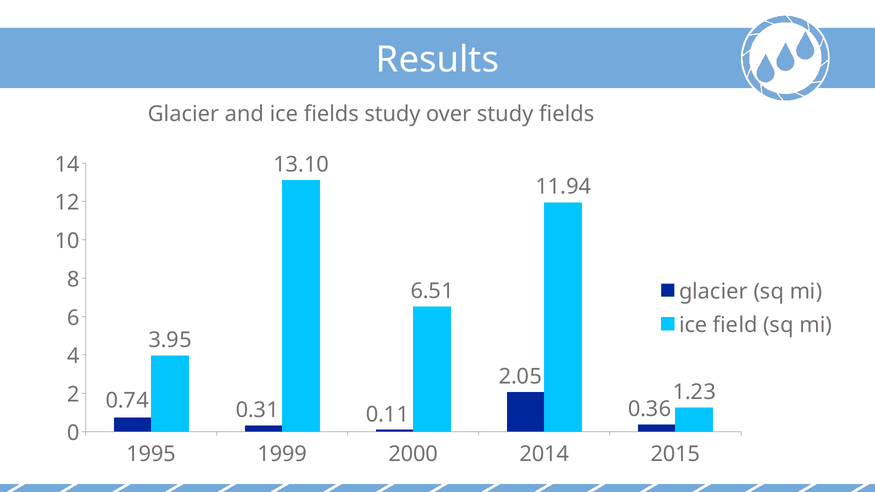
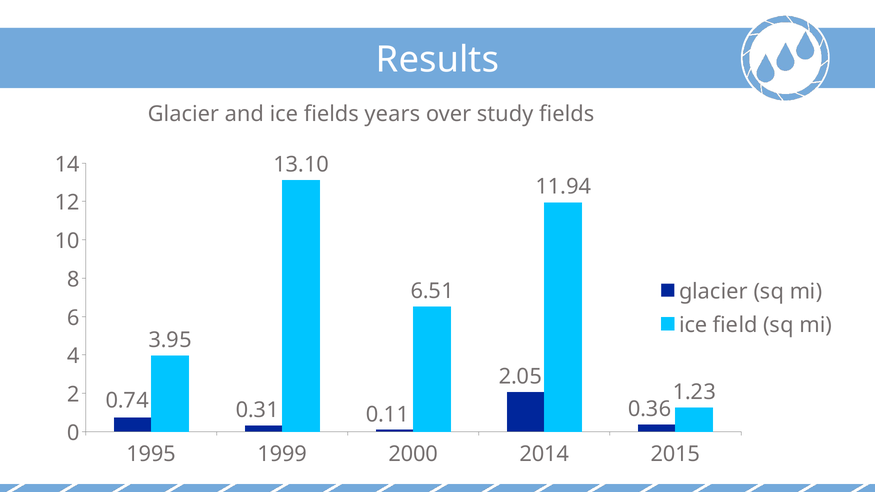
fields study: study -> years
